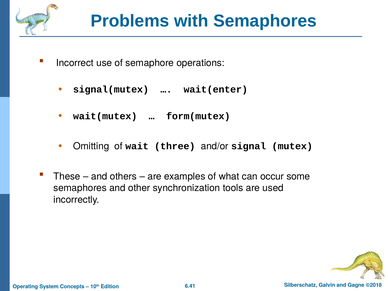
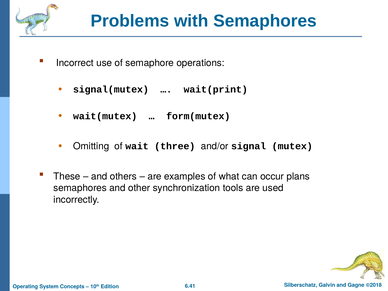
wait(enter: wait(enter -> wait(print
some: some -> plans
